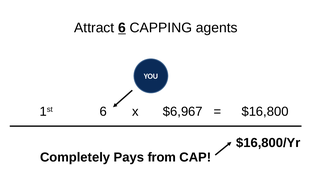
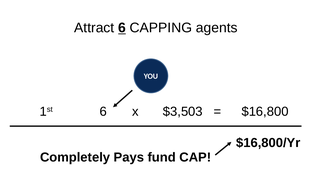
$6,967: $6,967 -> $3,503
from: from -> fund
